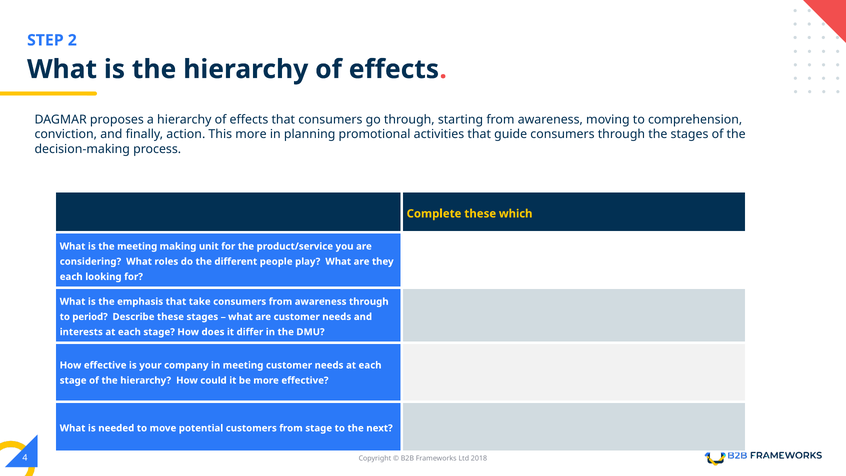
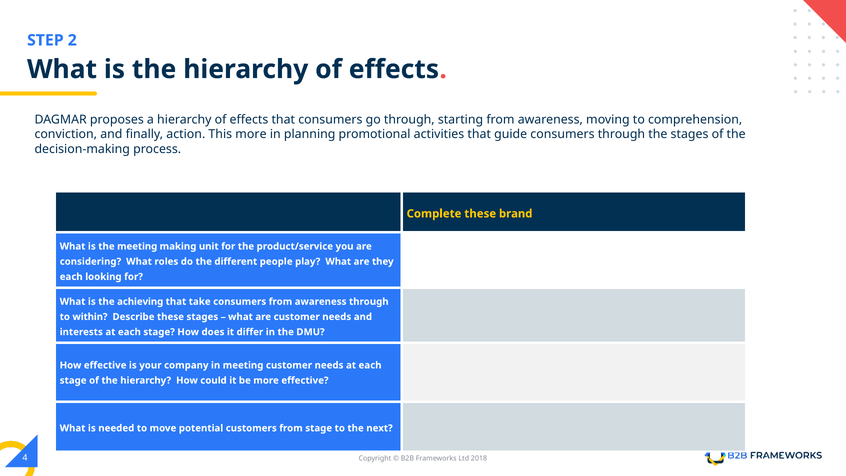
which: which -> brand
emphasis: emphasis -> achieving
period: period -> within
